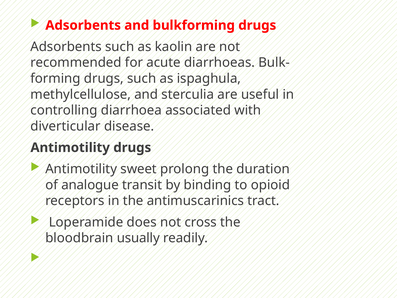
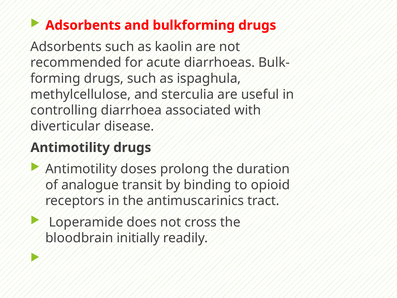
sweet: sweet -> doses
usually: usually -> initially
